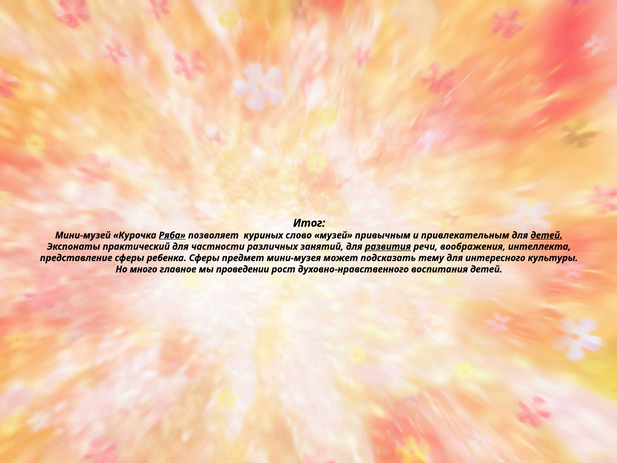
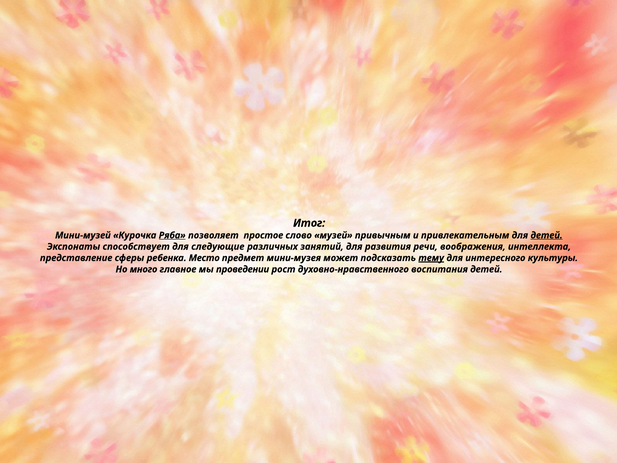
куриных: куриных -> простое
практический: практический -> способствует
частности: частности -> следующие
развития underline: present -> none
ребенка Сферы: Сферы -> Место
тему underline: none -> present
